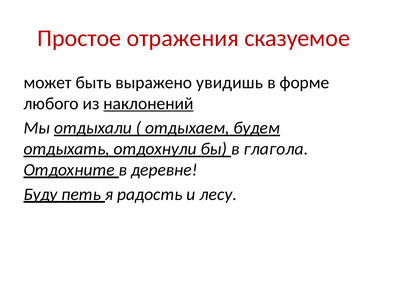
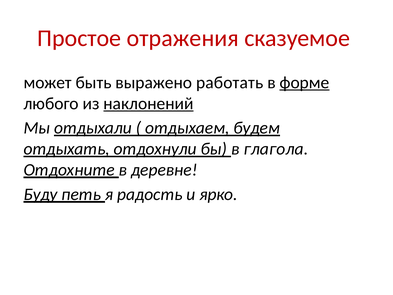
увидишь: увидишь -> работать
форме underline: none -> present
лесу: лесу -> ярко
